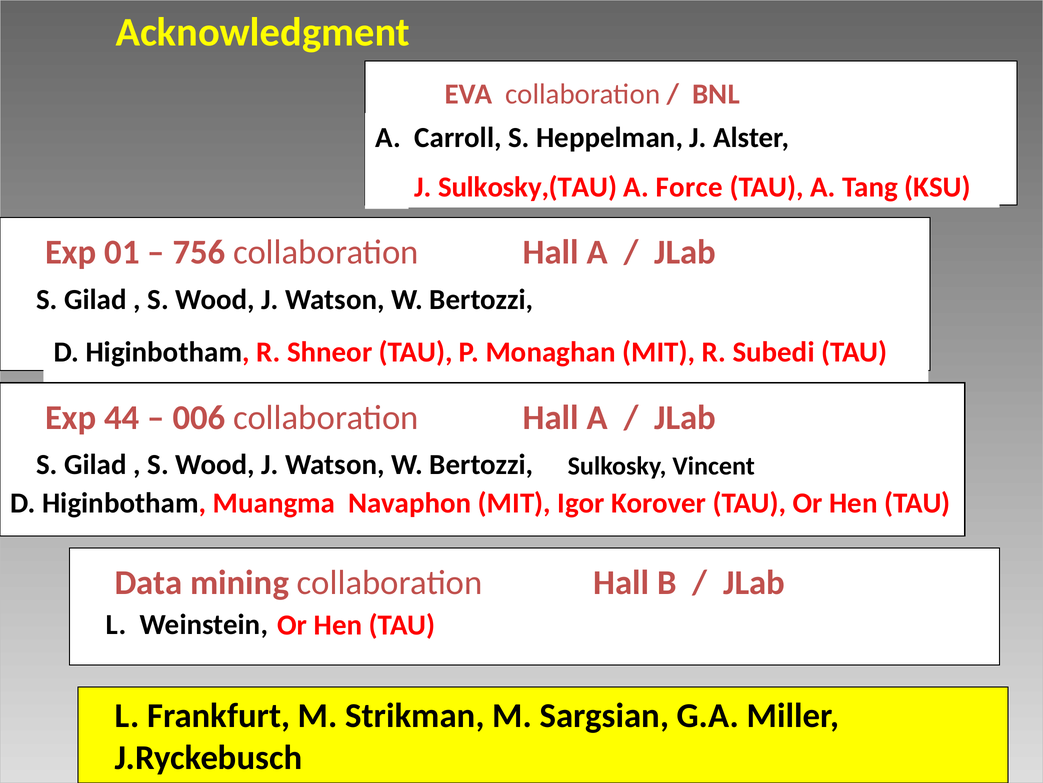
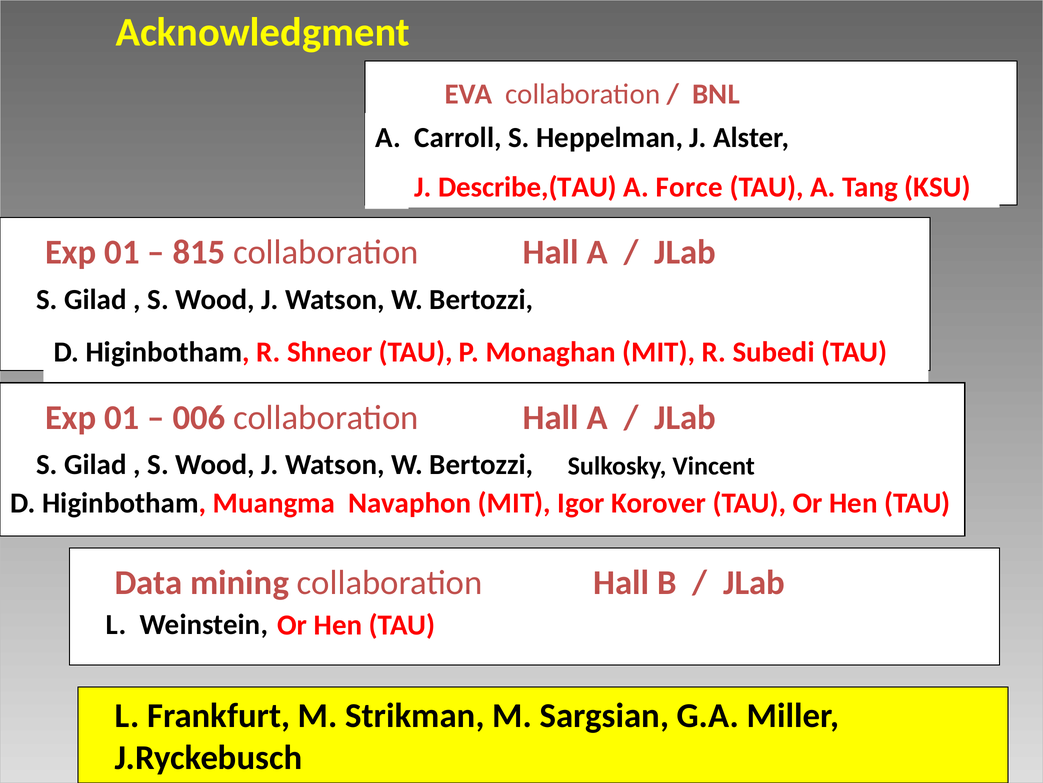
Sulkosky,(TAU: Sulkosky,(TAU -> Describe,(TAU
756: 756 -> 815
44 at (122, 417): 44 -> 01
